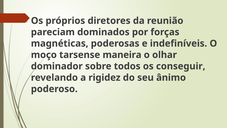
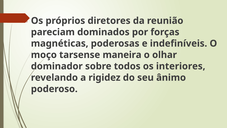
conseguir: conseguir -> interiores
